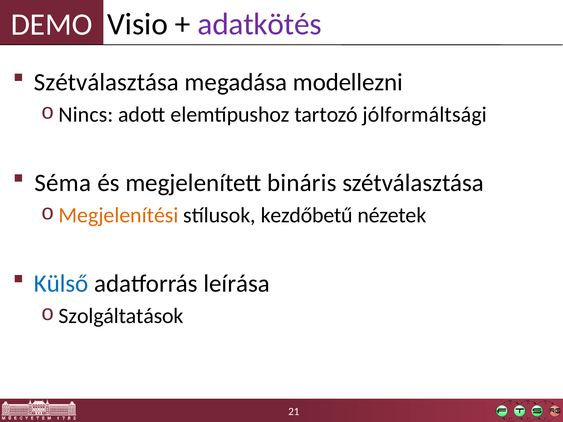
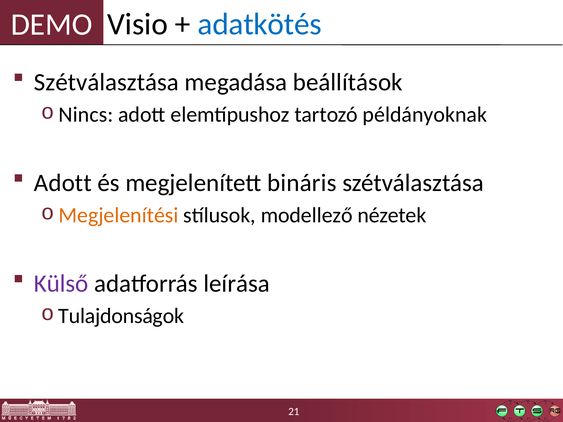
adatkötés colour: purple -> blue
modellezni: modellezni -> beállítások
jólformáltsági: jólformáltsági -> példányoknak
Séma at (63, 183): Séma -> Adott
kezdőbetű: kezdőbetű -> modellező
Külső colour: blue -> purple
Szolgáltatások: Szolgáltatások -> Tulajdonságok
